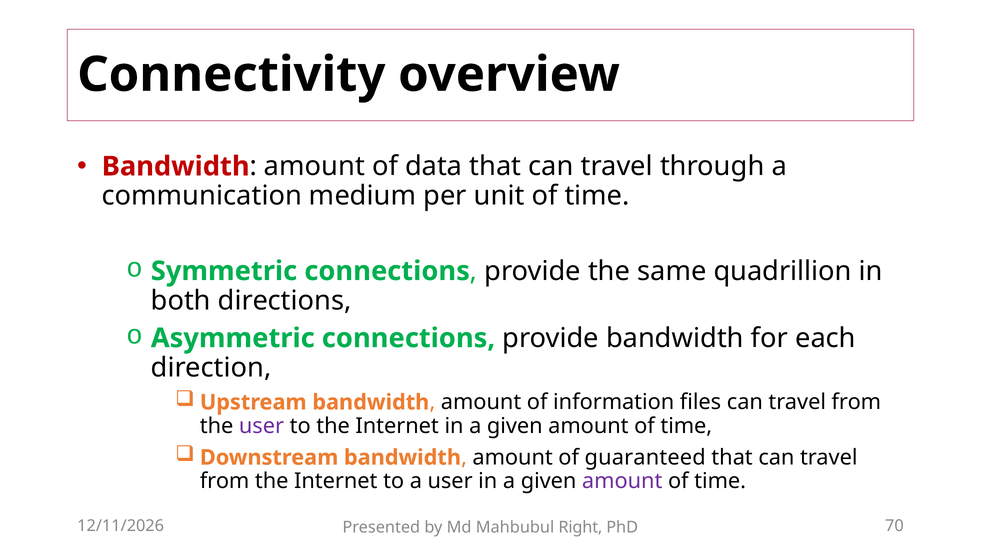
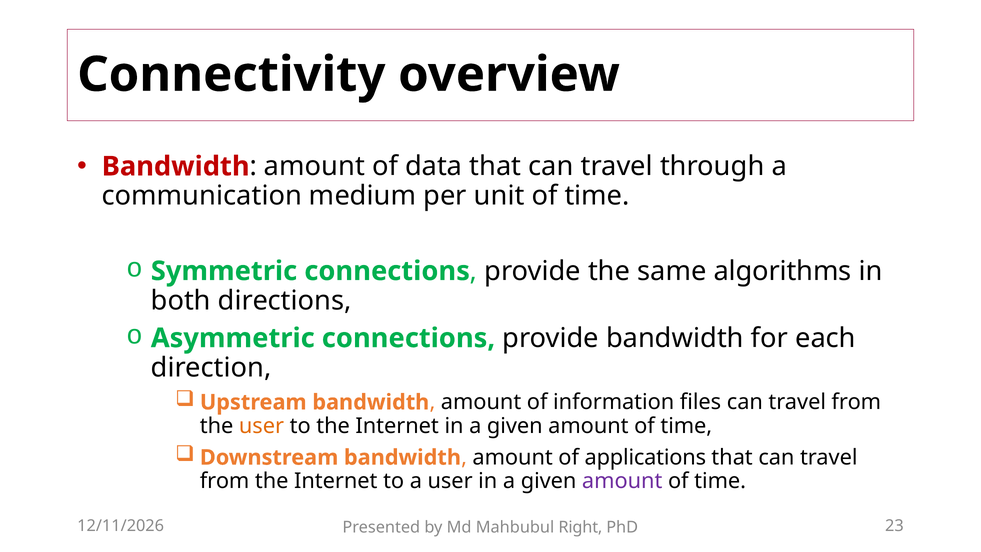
quadrillion: quadrillion -> algorithms
user at (261, 426) colour: purple -> orange
guaranteed: guaranteed -> applications
70: 70 -> 23
